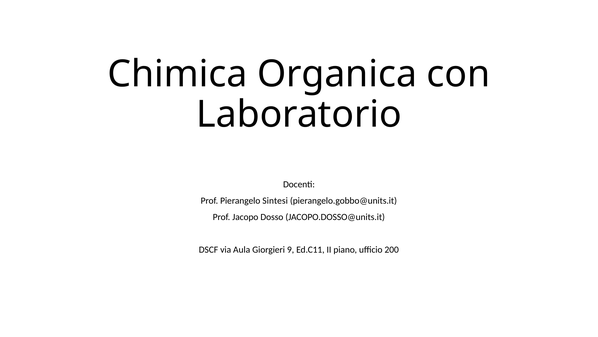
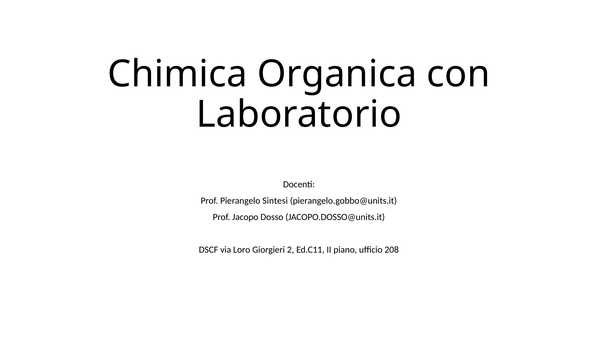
Aula: Aula -> Loro
9: 9 -> 2
200: 200 -> 208
